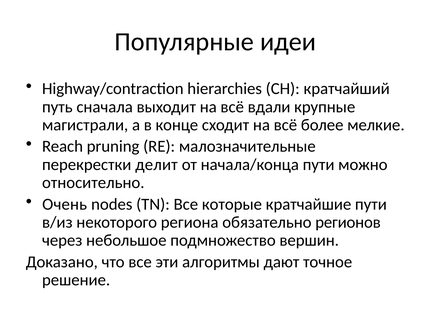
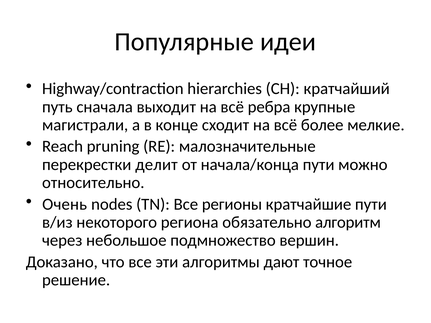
вдали: вдали -> ребра
которые: которые -> регионы
регионов: регионов -> алгоритм
